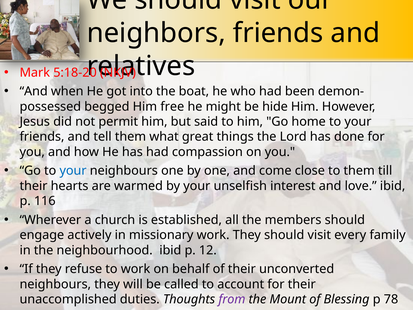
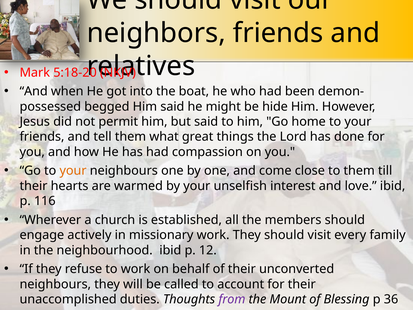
Him free: free -> said
your at (73, 171) colour: blue -> orange
78: 78 -> 36
